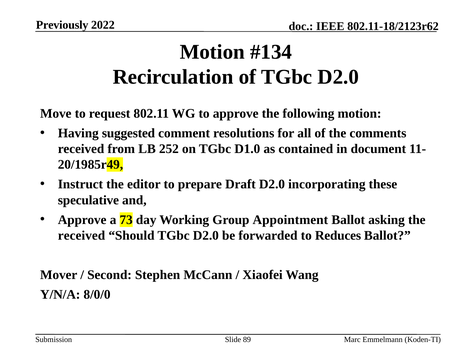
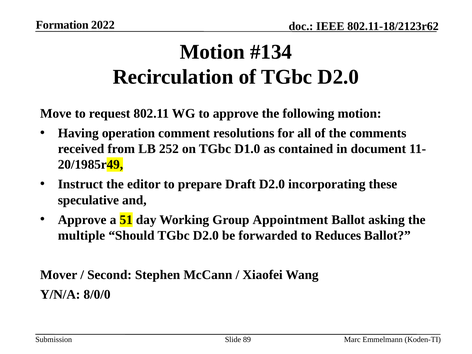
Previously: Previously -> Formation
suggested: suggested -> operation
73: 73 -> 51
received at (82, 235): received -> multiple
